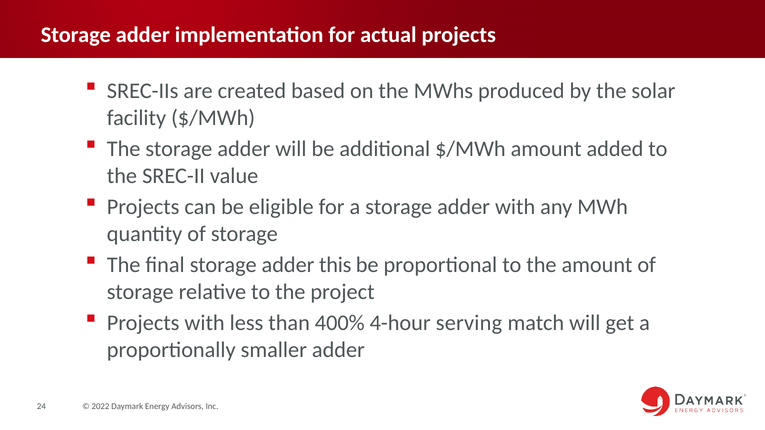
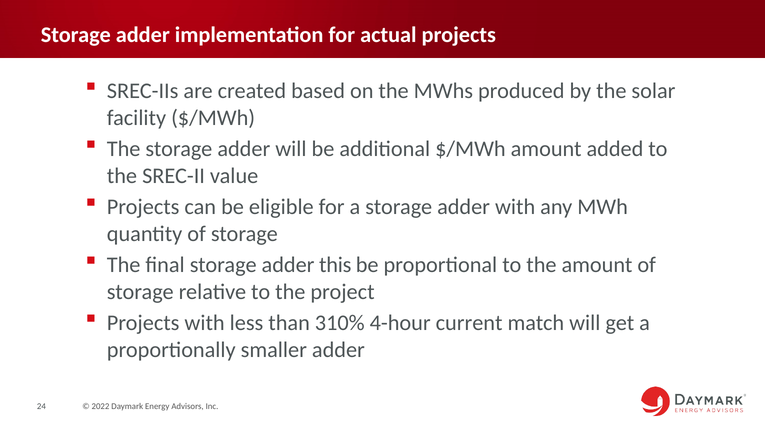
400%: 400% -> 310%
serving: serving -> current
